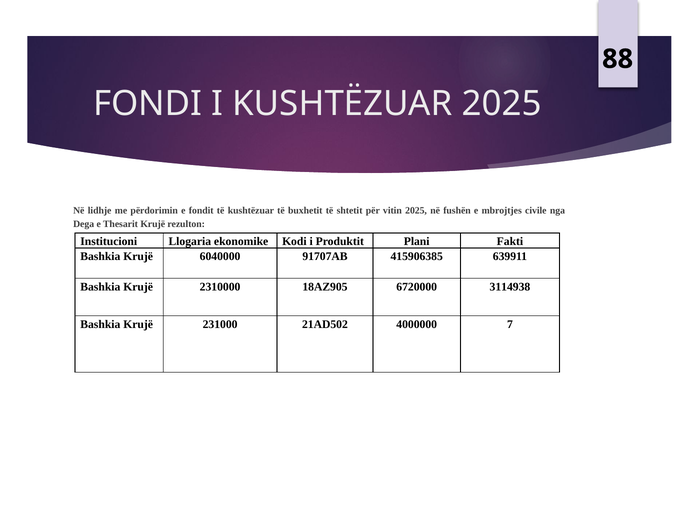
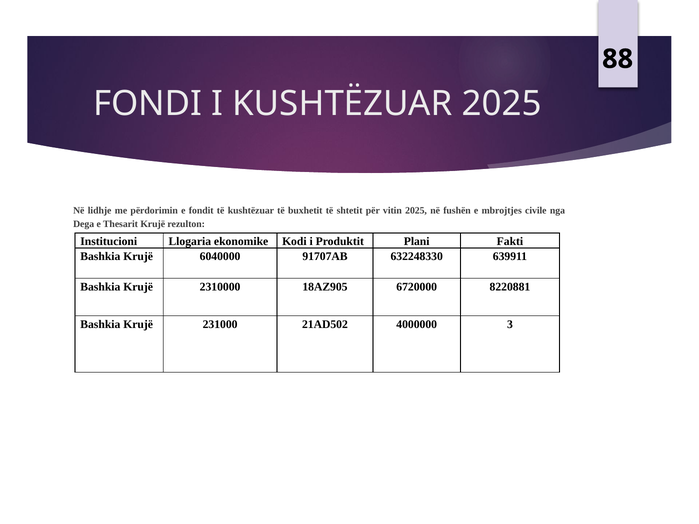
415906385: 415906385 -> 632248330
3114938: 3114938 -> 8220881
7: 7 -> 3
